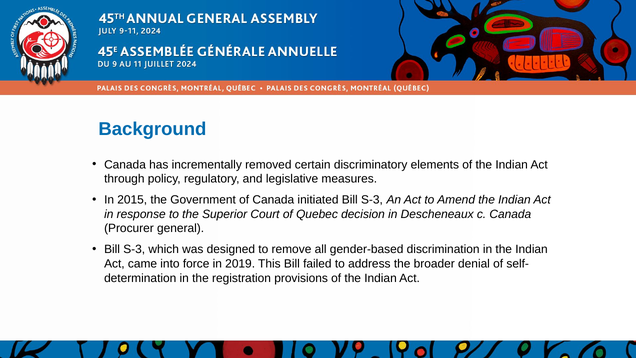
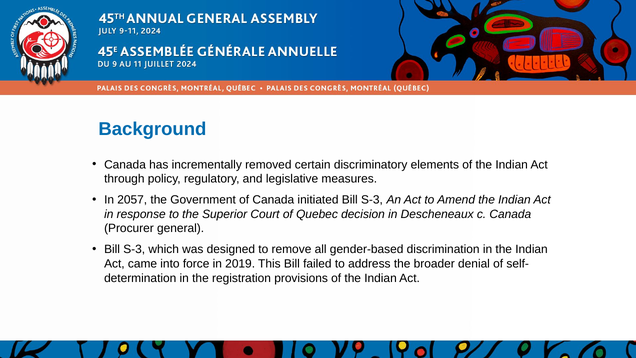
2015: 2015 -> 2057
